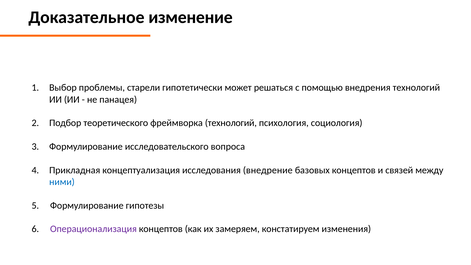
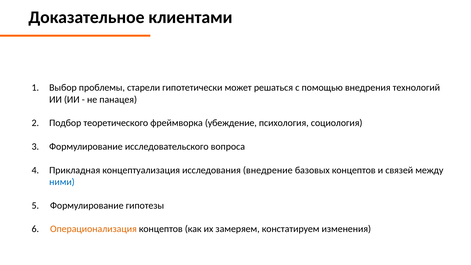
изменение: изменение -> клиентами
фреймворка технологий: технологий -> убеждение
Операционализация colour: purple -> orange
